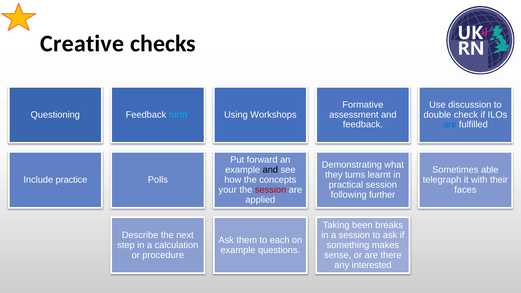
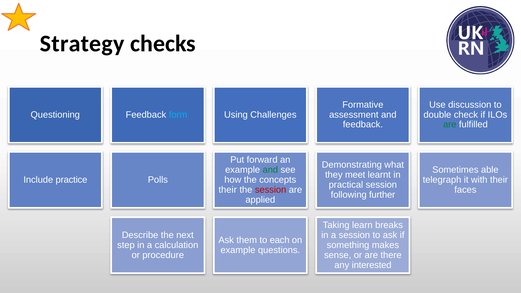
Creative: Creative -> Strategy
Workshops: Workshops -> Challenges
are at (450, 125) colour: blue -> green
and at (270, 170) colour: black -> green
turns: turns -> meet
your at (228, 190): your -> their
been: been -> learn
